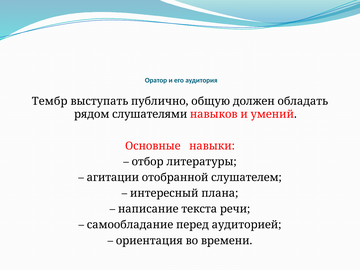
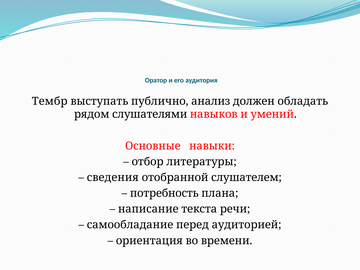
общую: общую -> анализ
агитации: агитации -> сведения
интересный: интересный -> потребность
